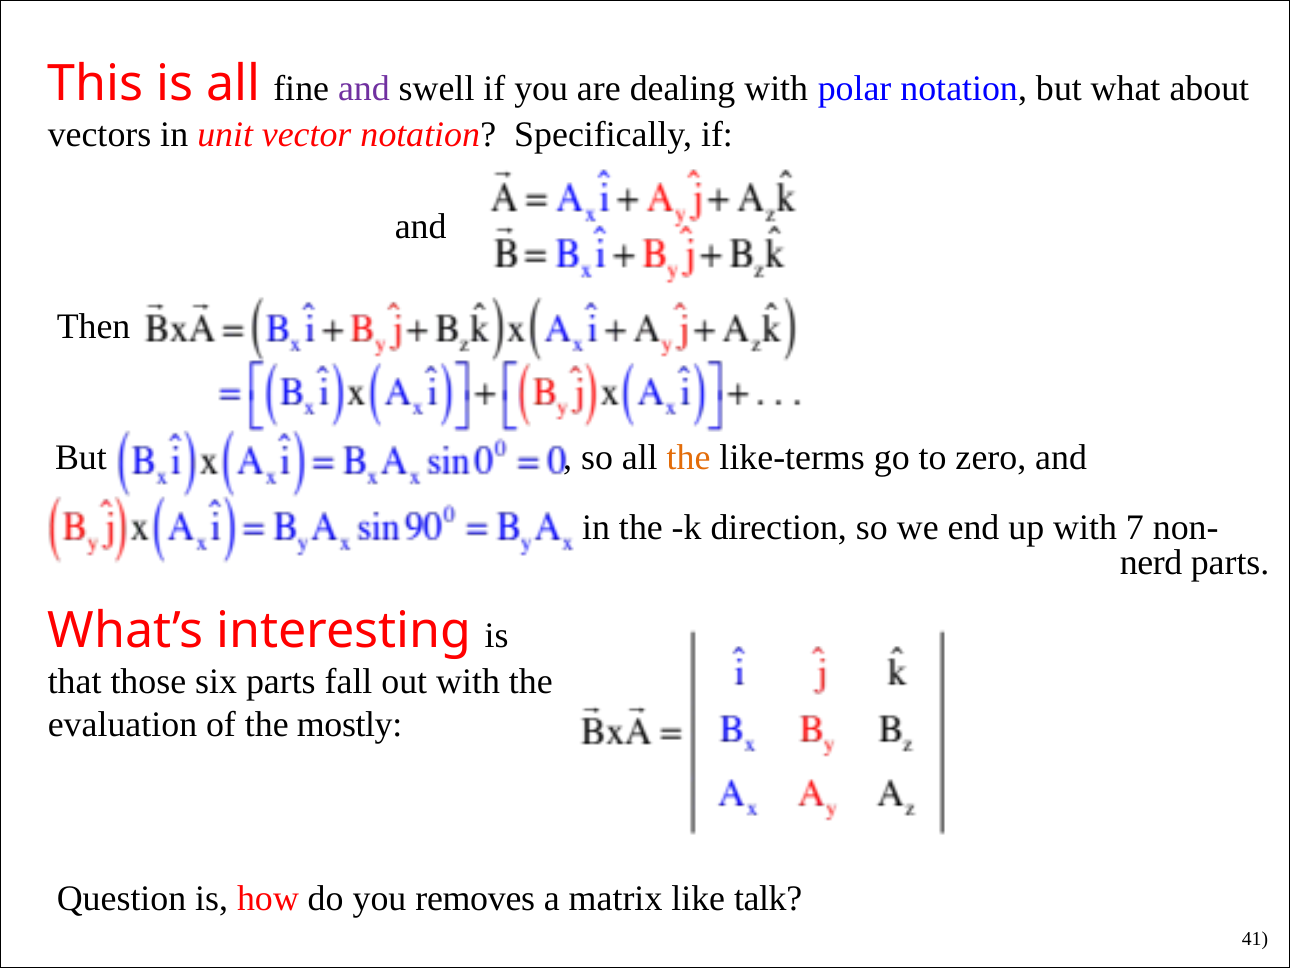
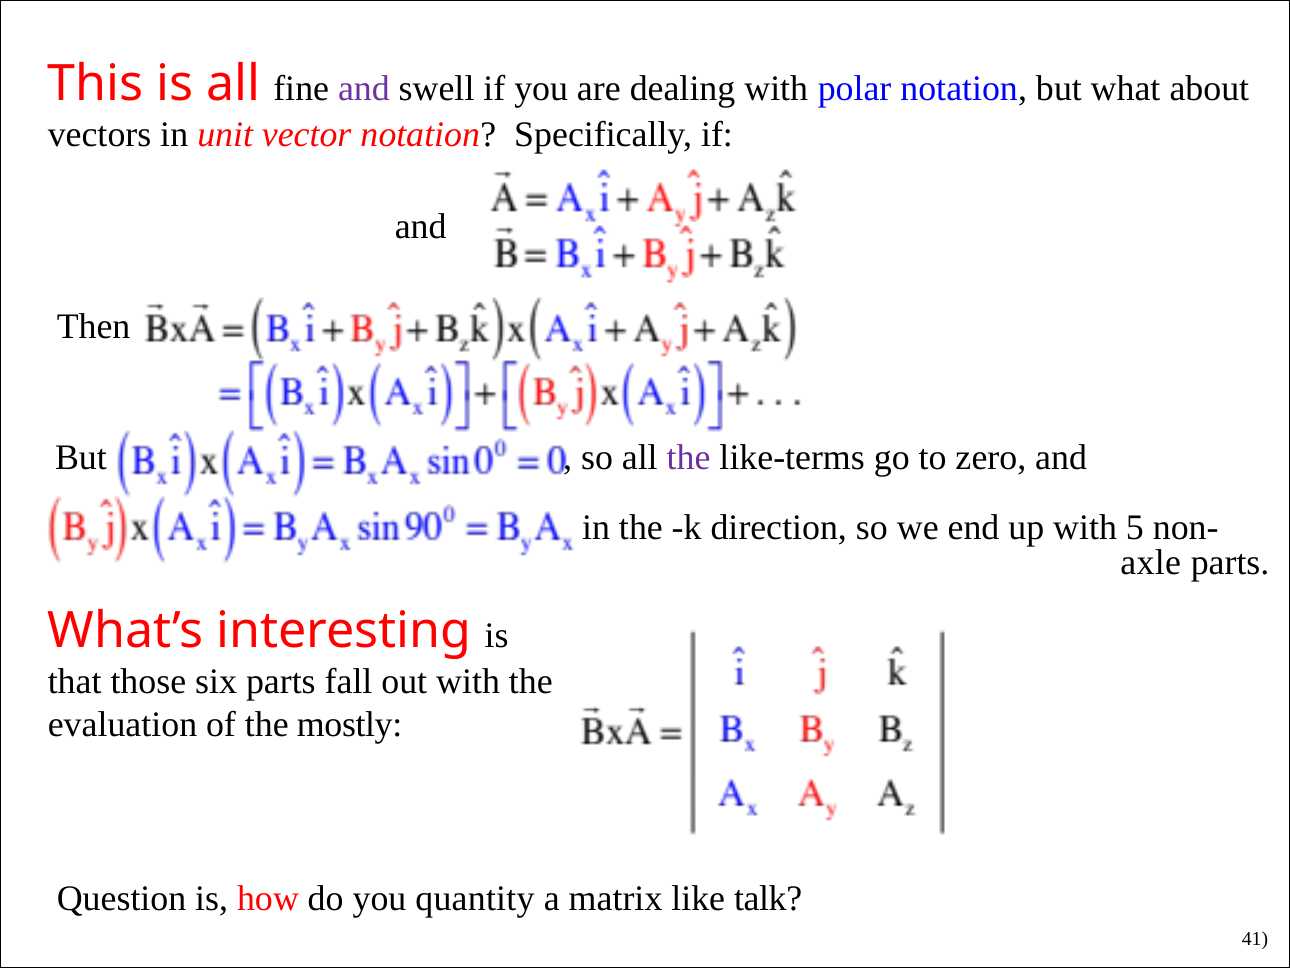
the at (688, 458) colour: orange -> purple
7: 7 -> 5
nerd: nerd -> axle
removes: removes -> quantity
